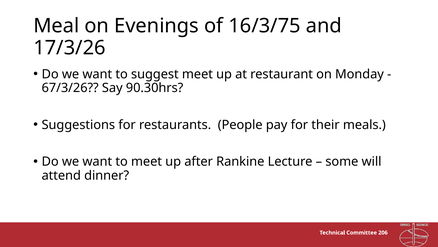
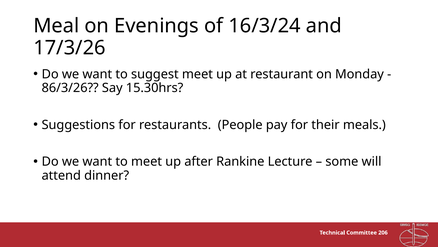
16/3/75: 16/3/75 -> 16/3/24
67/3/26: 67/3/26 -> 86/3/26
90.30hrs: 90.30hrs -> 15.30hrs
